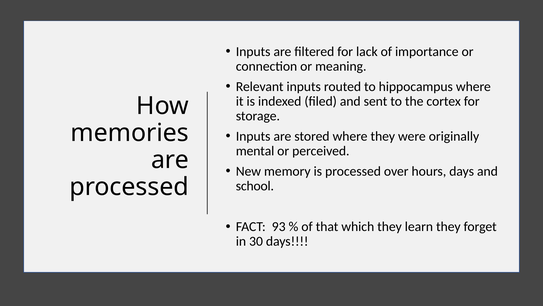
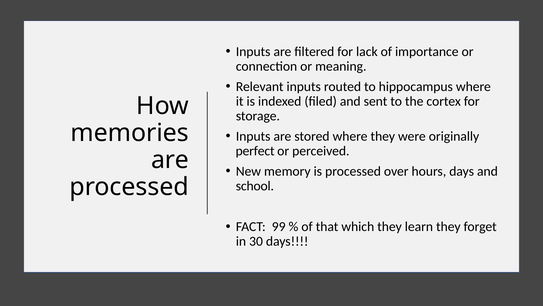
mental: mental -> perfect
93: 93 -> 99
